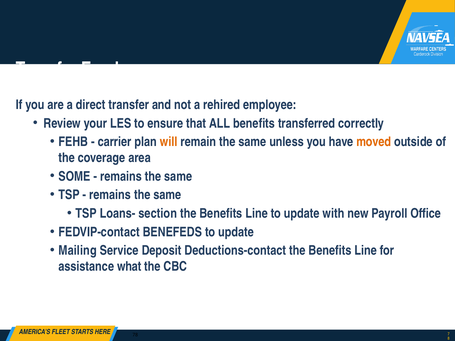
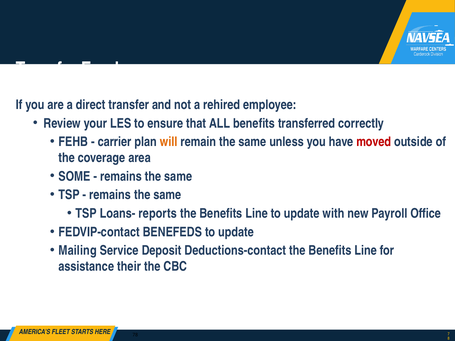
moved colour: orange -> red
section: section -> reports
what: what -> their
